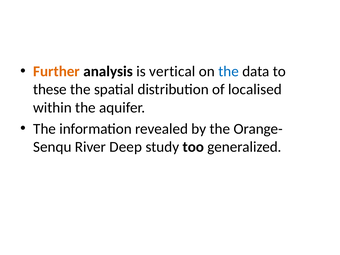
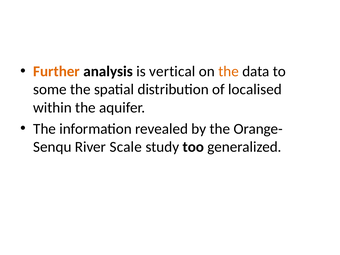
the at (229, 71) colour: blue -> orange
these: these -> some
Deep: Deep -> Scale
